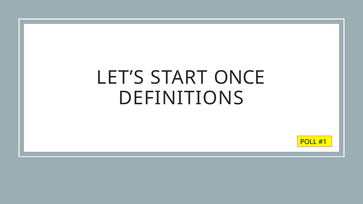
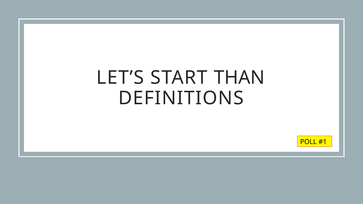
ONCE: ONCE -> THAN
